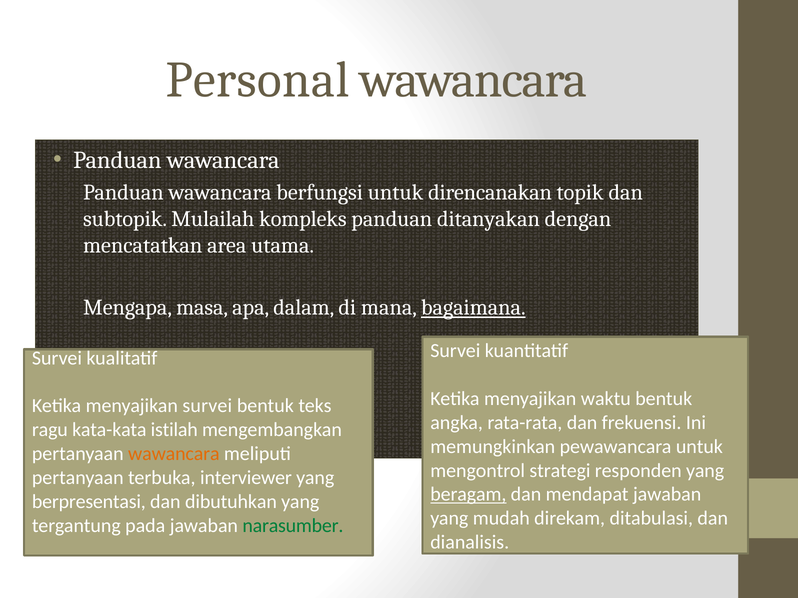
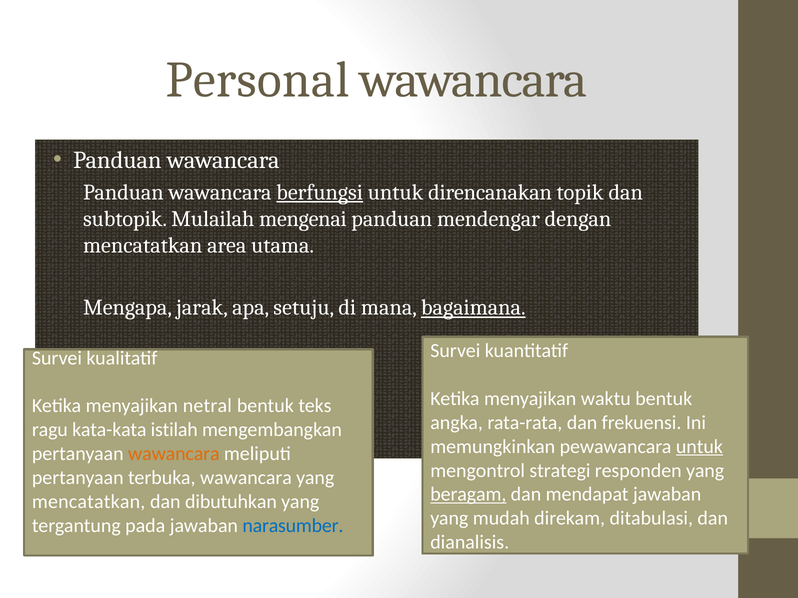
berfungsi underline: none -> present
kompleks: kompleks -> mengenai
ditanyakan: ditanyakan -> mendengar
masa: masa -> jarak
dalam: dalam -> setuju
menyajikan survei: survei -> netral
untuk at (699, 447) underline: none -> present
terbuka interviewer: interviewer -> wawancara
berpresentasi at (89, 502): berpresentasi -> mencatatkan
narasumber colour: green -> blue
